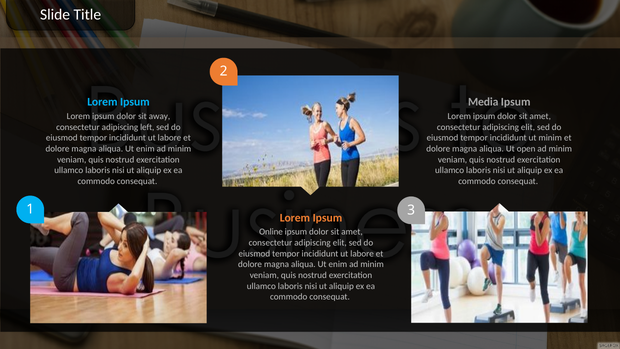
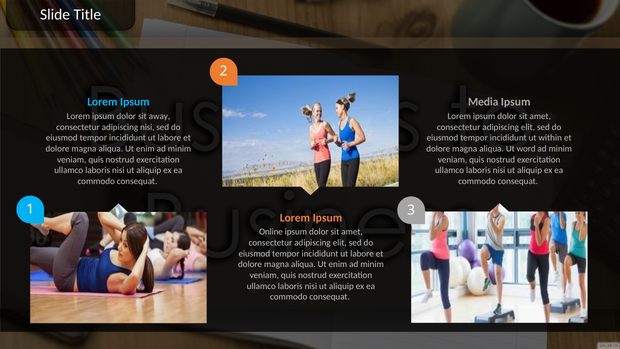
adipiscing left: left -> nisi
ut minim: minim -> within
open: open -> word
